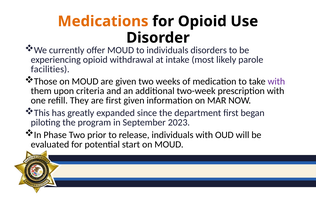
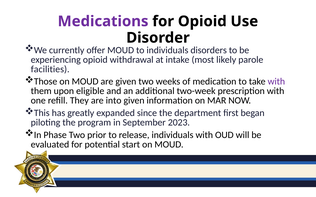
Medications colour: orange -> purple
criteria: criteria -> eligible
are first: first -> into
